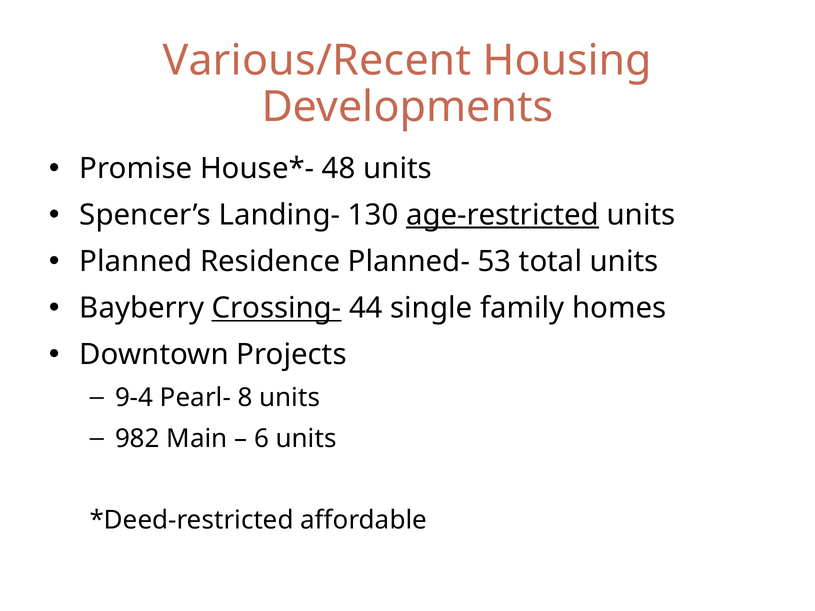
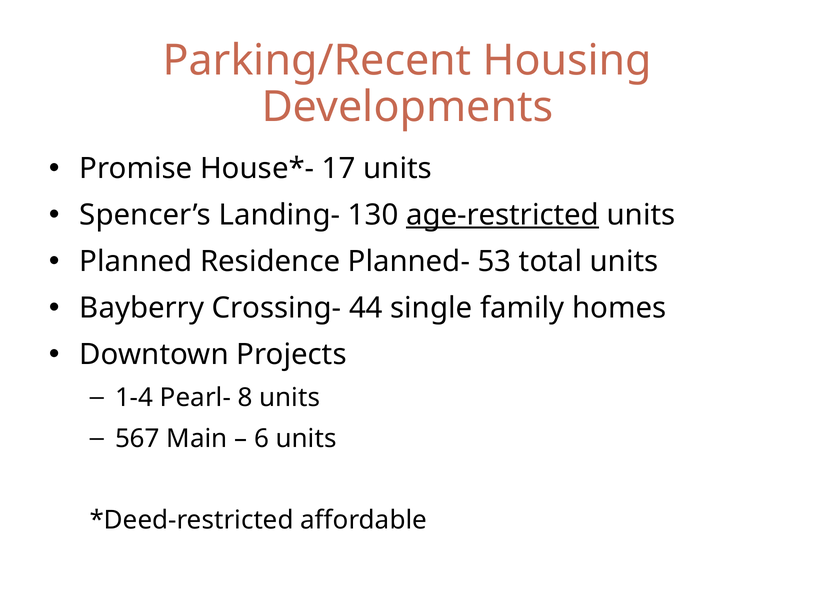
Various/Recent: Various/Recent -> Parking/Recent
48: 48 -> 17
Crossing- underline: present -> none
9-4: 9-4 -> 1-4
982: 982 -> 567
